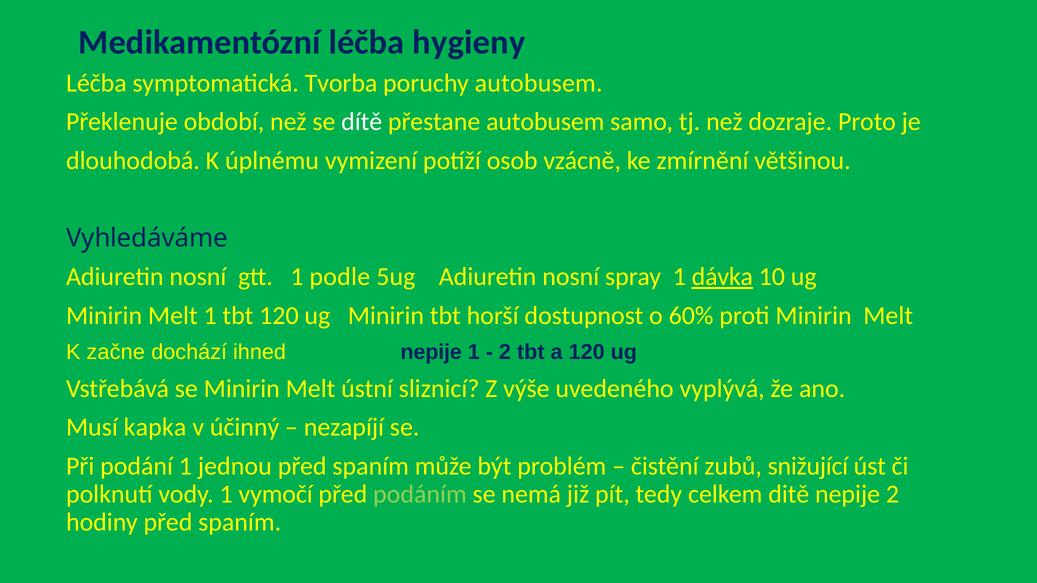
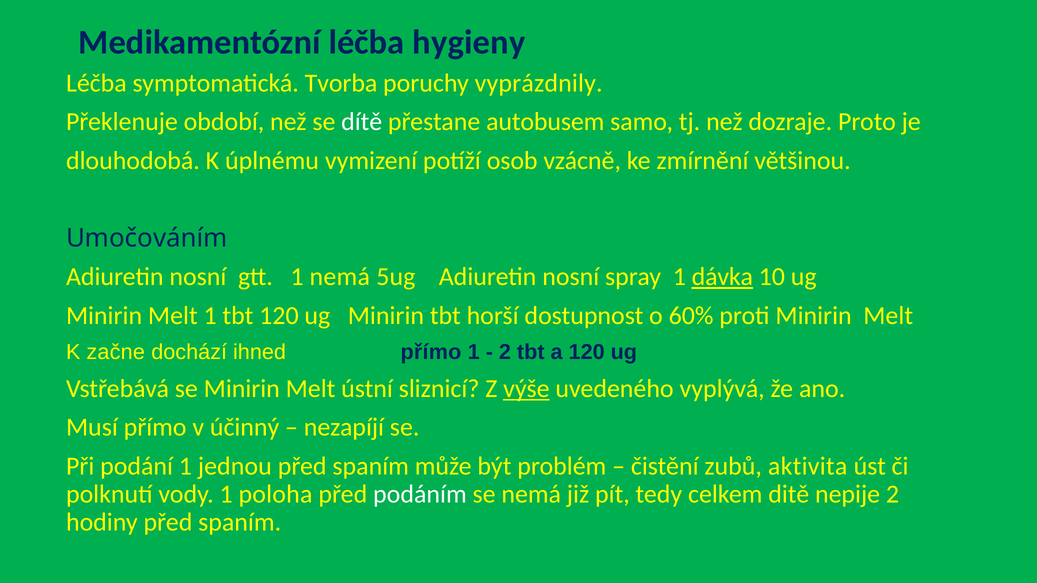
poruchy autobusem: autobusem -> vyprázdnily
Vyhledáváme: Vyhledáváme -> Umočováním
1 podle: podle -> nemá
ihned nepije: nepije -> přímo
výše underline: none -> present
Musí kapka: kapka -> přímo
snižující: snižující -> aktivita
vymočí: vymočí -> poloha
podáním colour: light green -> white
